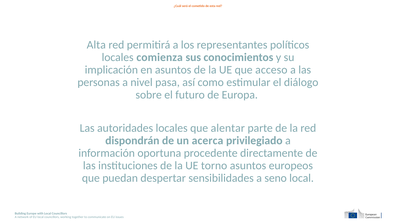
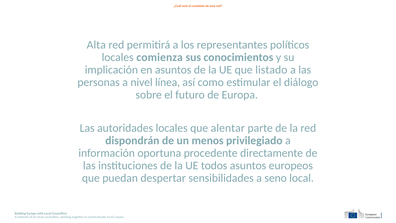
acceso: acceso -> listado
pasa: pasa -> línea
acerca: acerca -> menos
torno: torno -> todos
